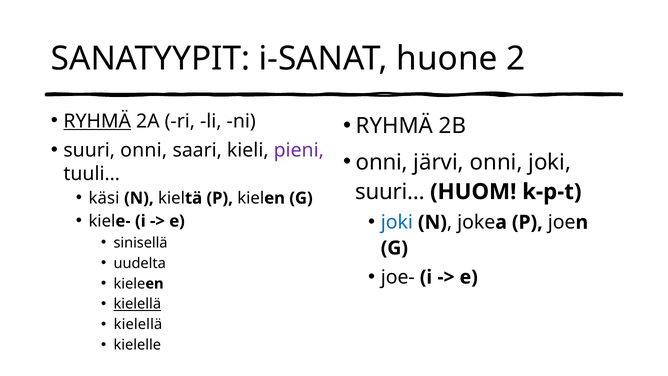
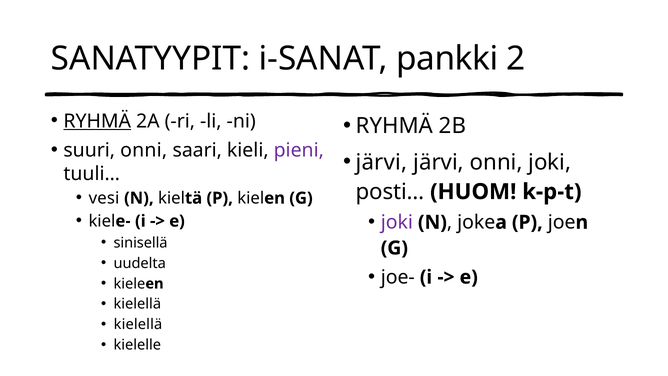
huone: huone -> pankki
onni at (382, 162): onni -> järvi
suuri…: suuri… -> posti…
käsi: käsi -> vesi
joki at (397, 222) colour: blue -> purple
kielellä at (137, 304) underline: present -> none
